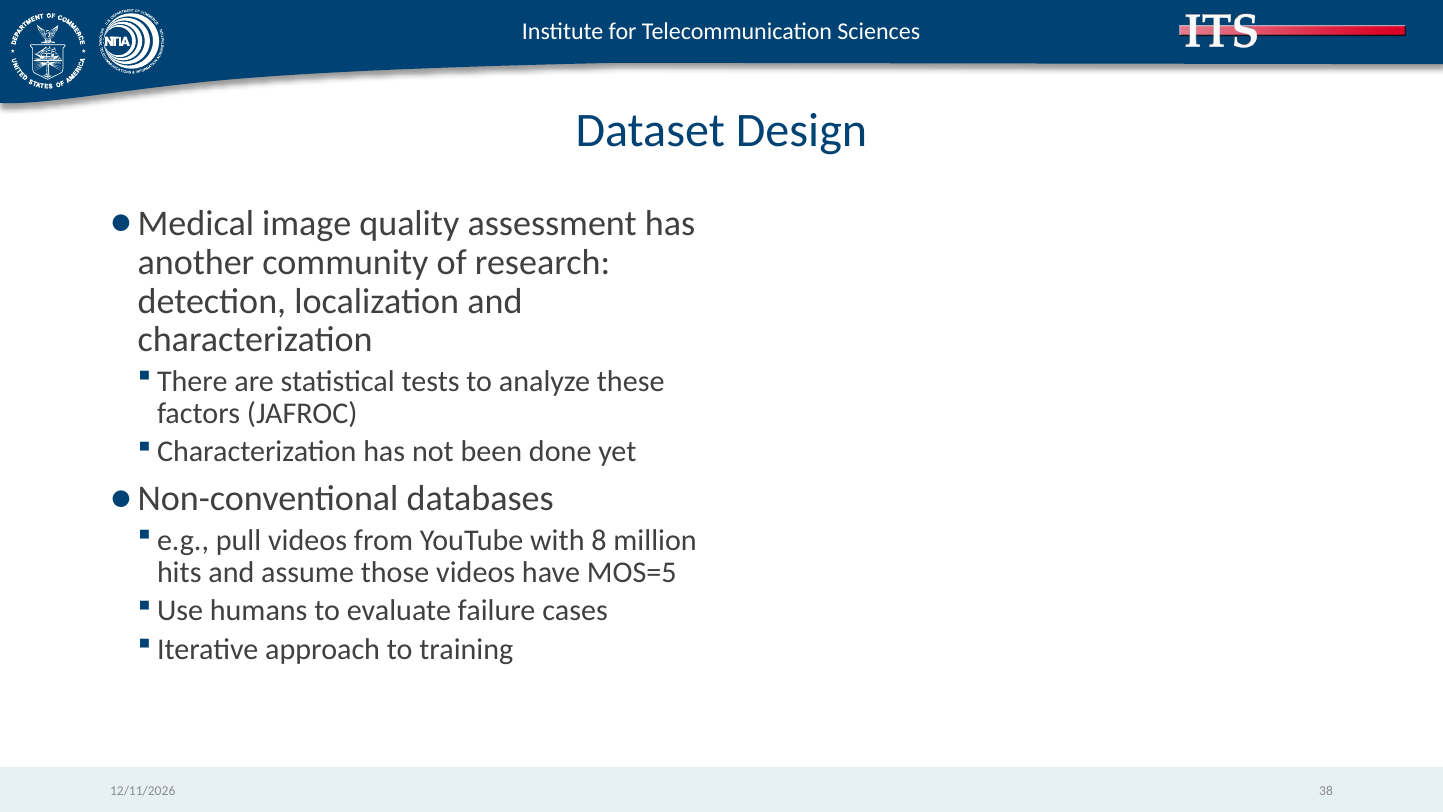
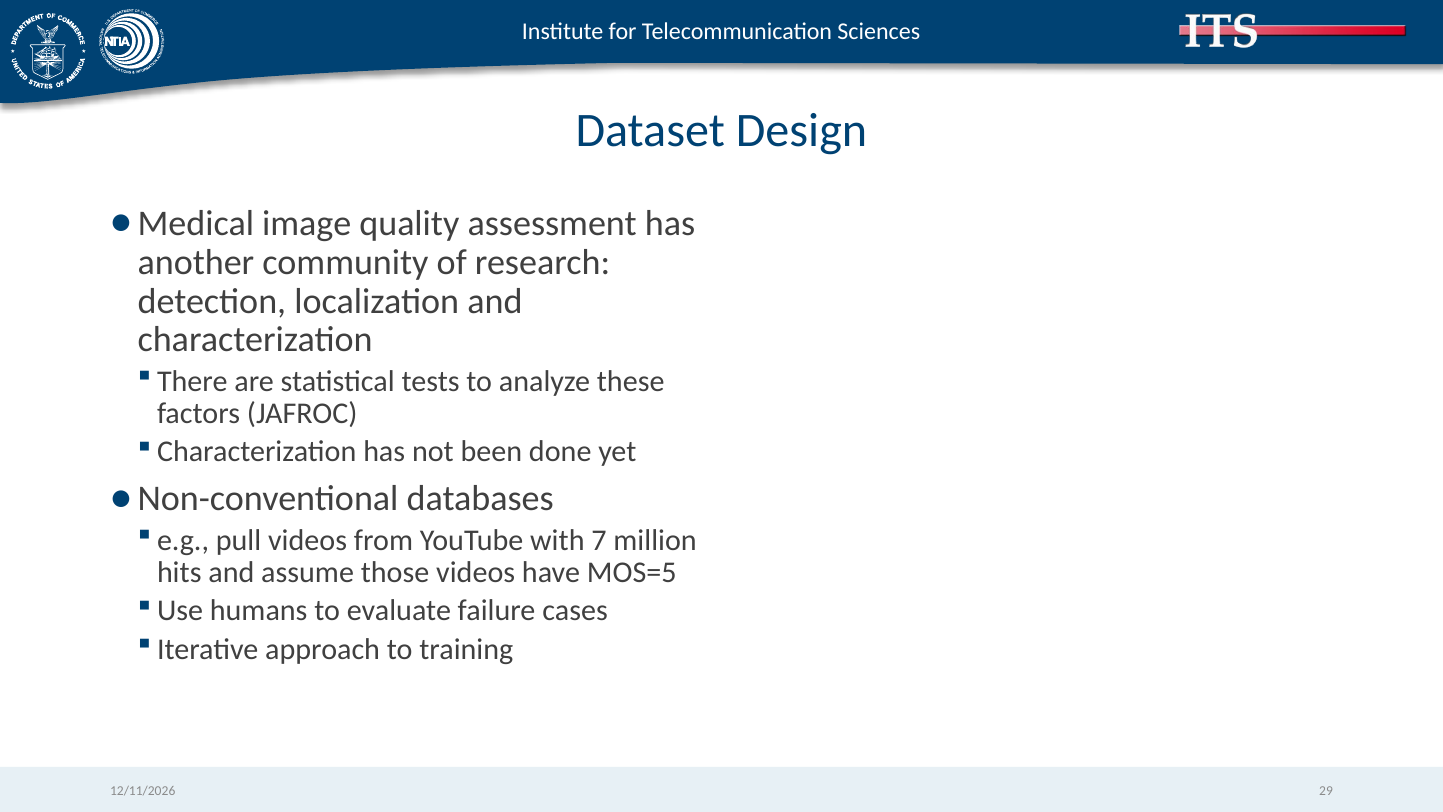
8: 8 -> 7
38: 38 -> 29
